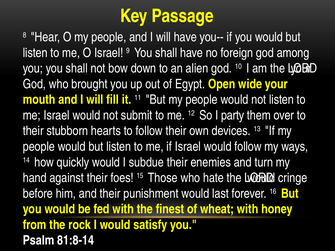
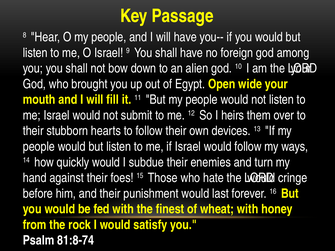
party: party -> heirs
81:8-14: 81:8-14 -> 81:8-74
